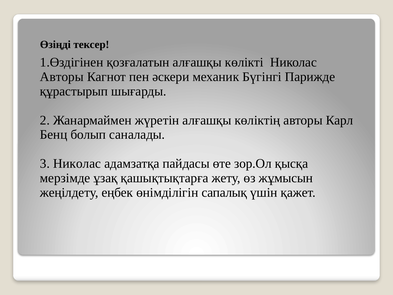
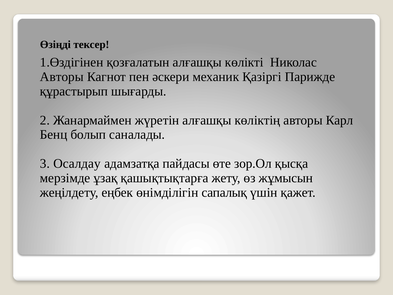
Бүгінгі: Бүгінгі -> Қазіргі
3 Николас: Николас -> Осалдау
